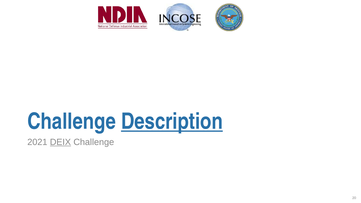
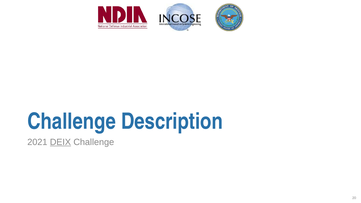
Description underline: present -> none
